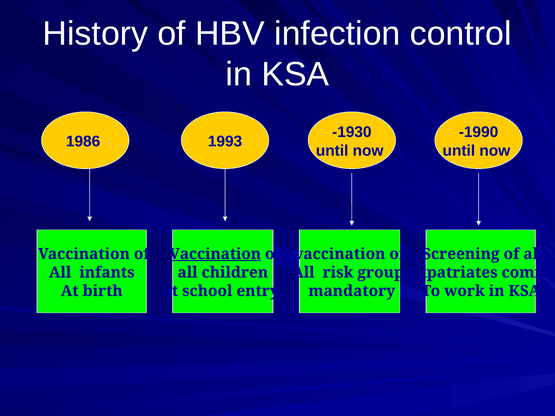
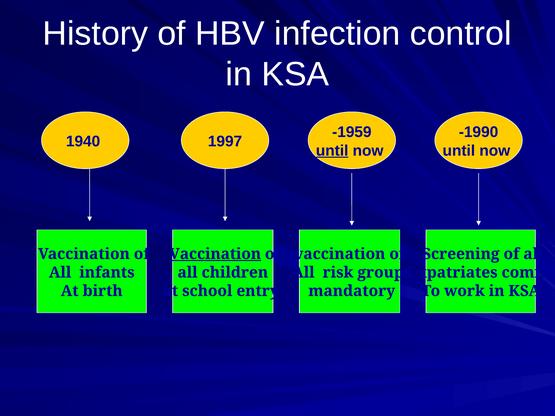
1930: 1930 -> 1959
1986: 1986 -> 1940
1993: 1993 -> 1997
until at (332, 151) underline: none -> present
